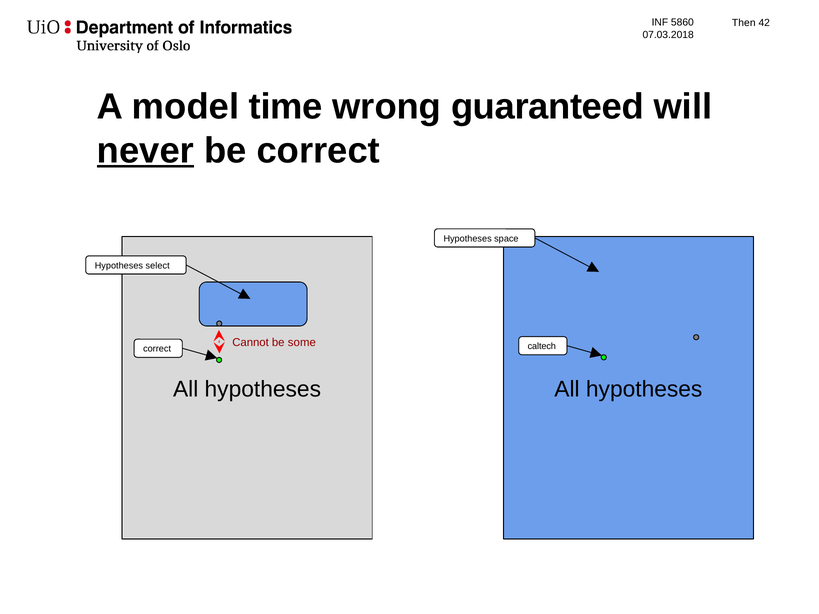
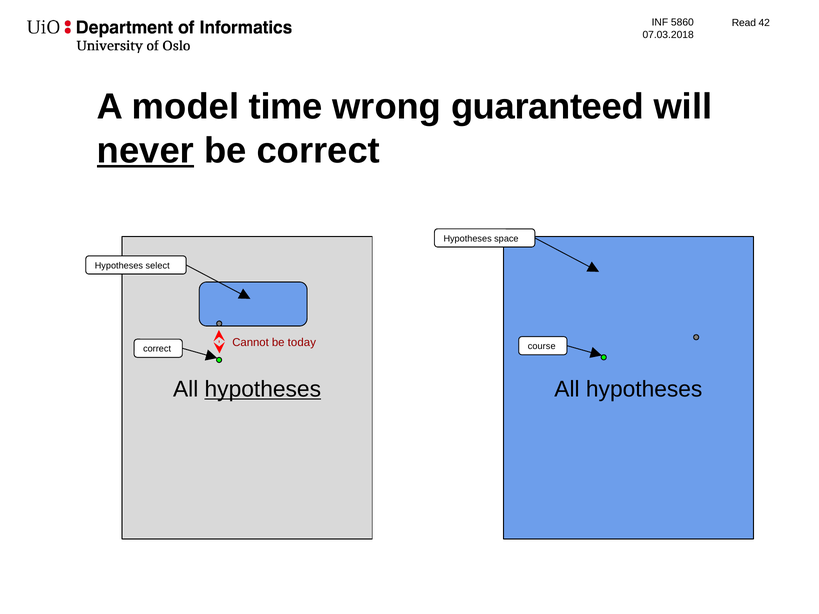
Then: Then -> Read
some: some -> today
caltech: caltech -> course
hypotheses at (263, 389) underline: none -> present
